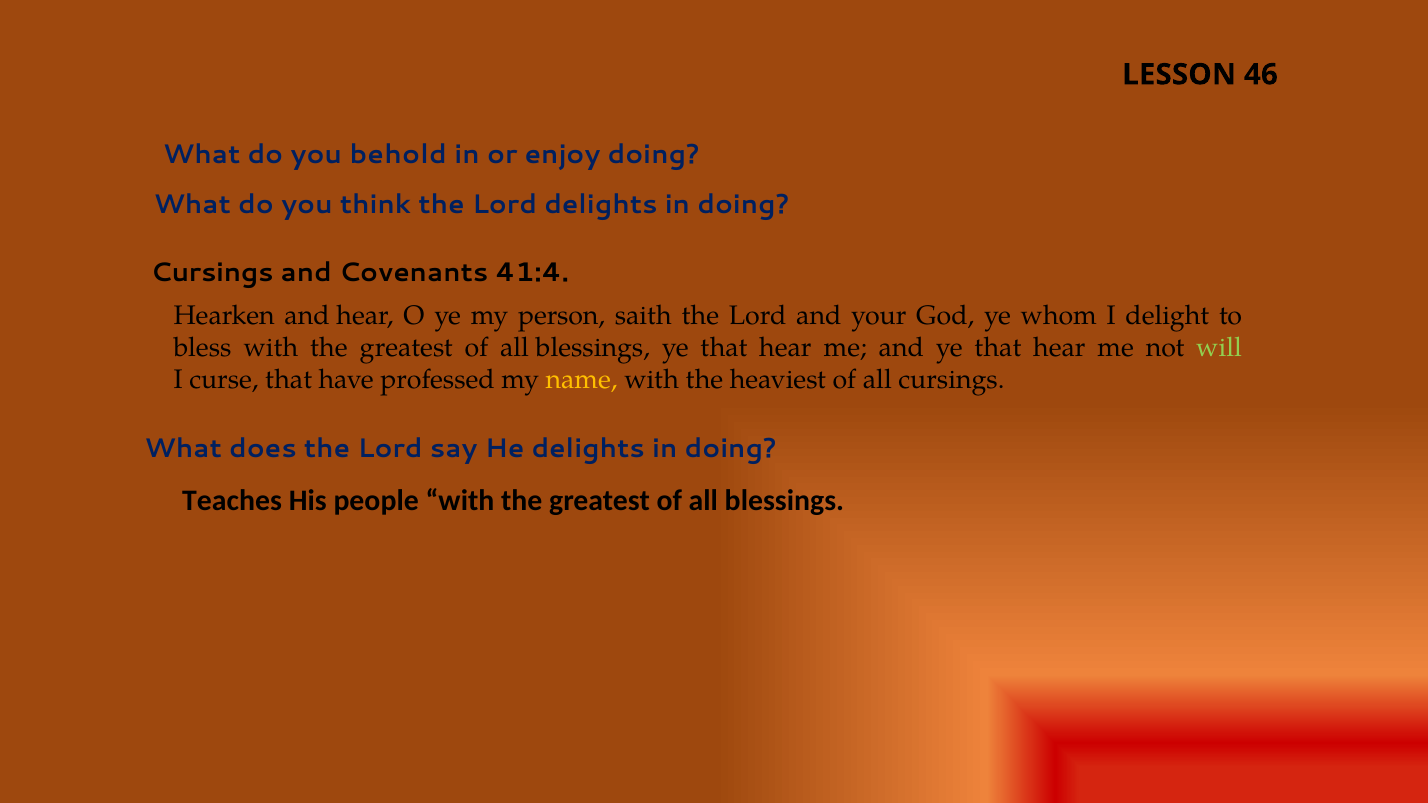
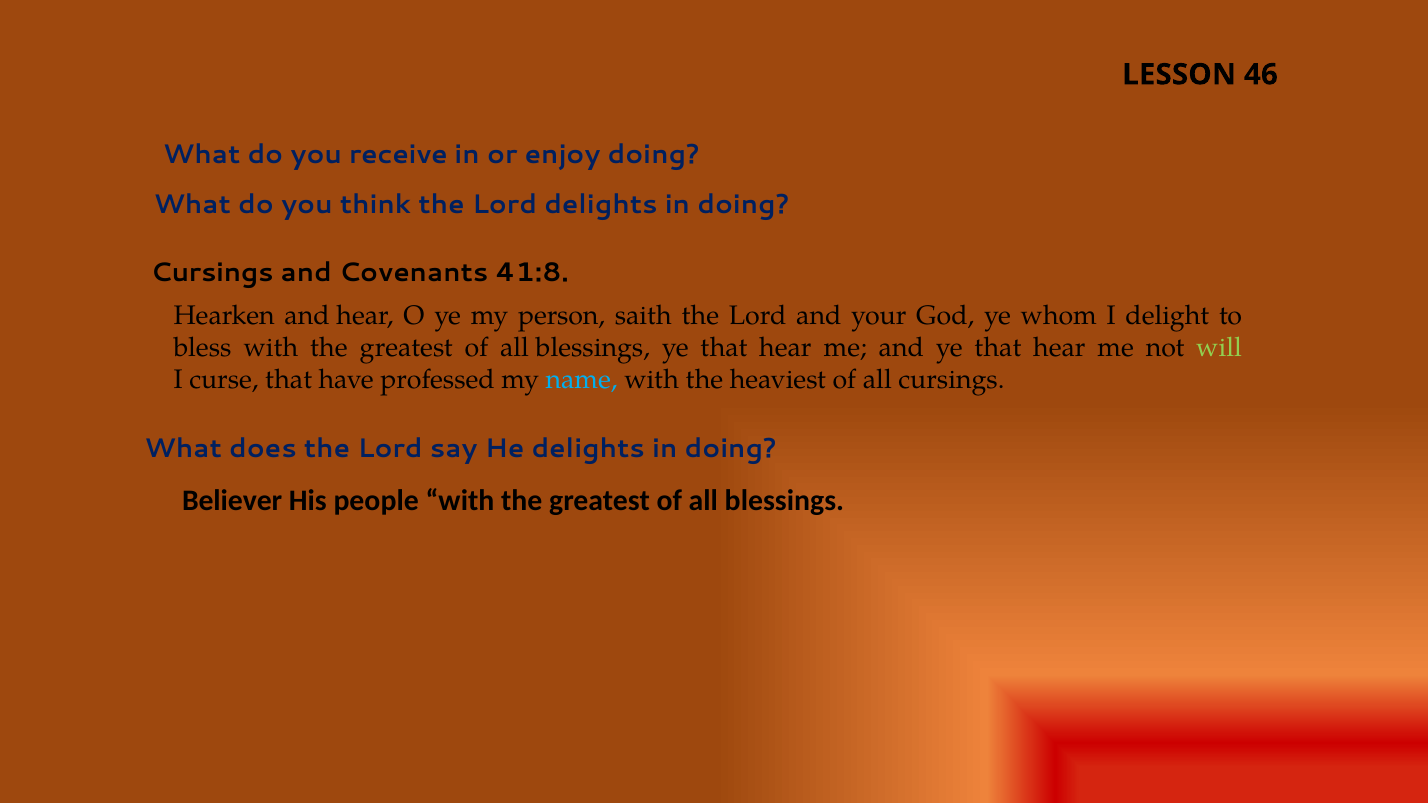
behold: behold -> receive
41:4: 41:4 -> 41:8
name colour: yellow -> light blue
Teaches: Teaches -> Believer
